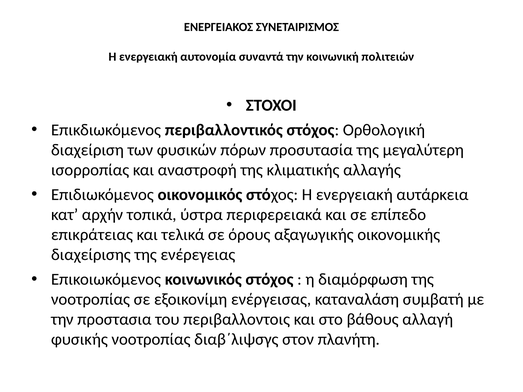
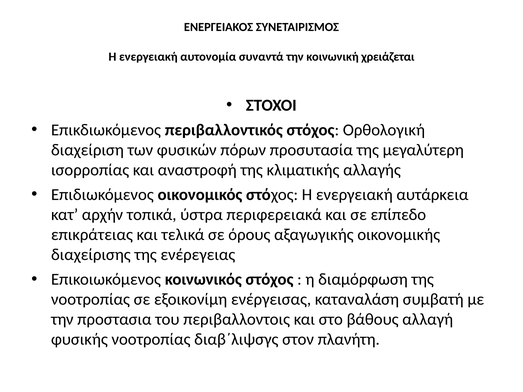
πολιτειών: πολιτειών -> χρειάζεται
